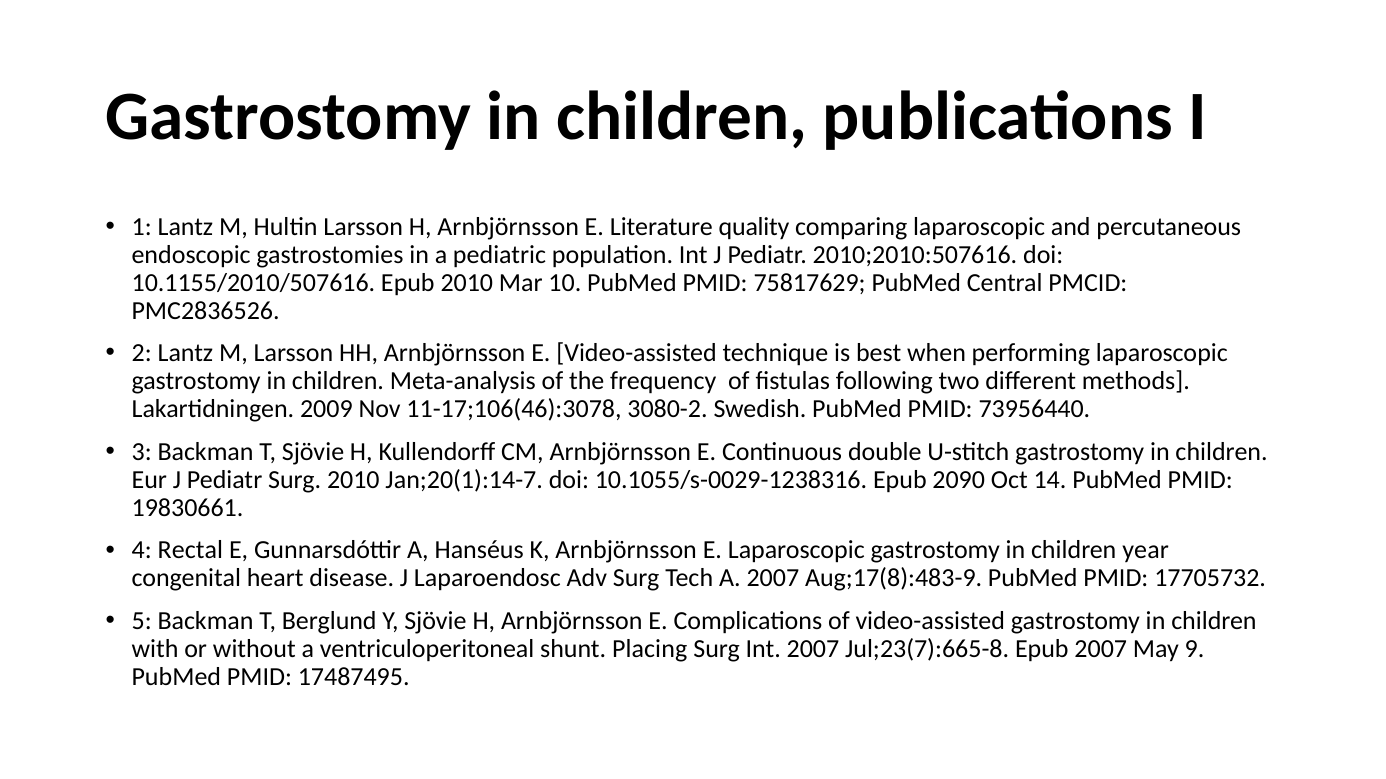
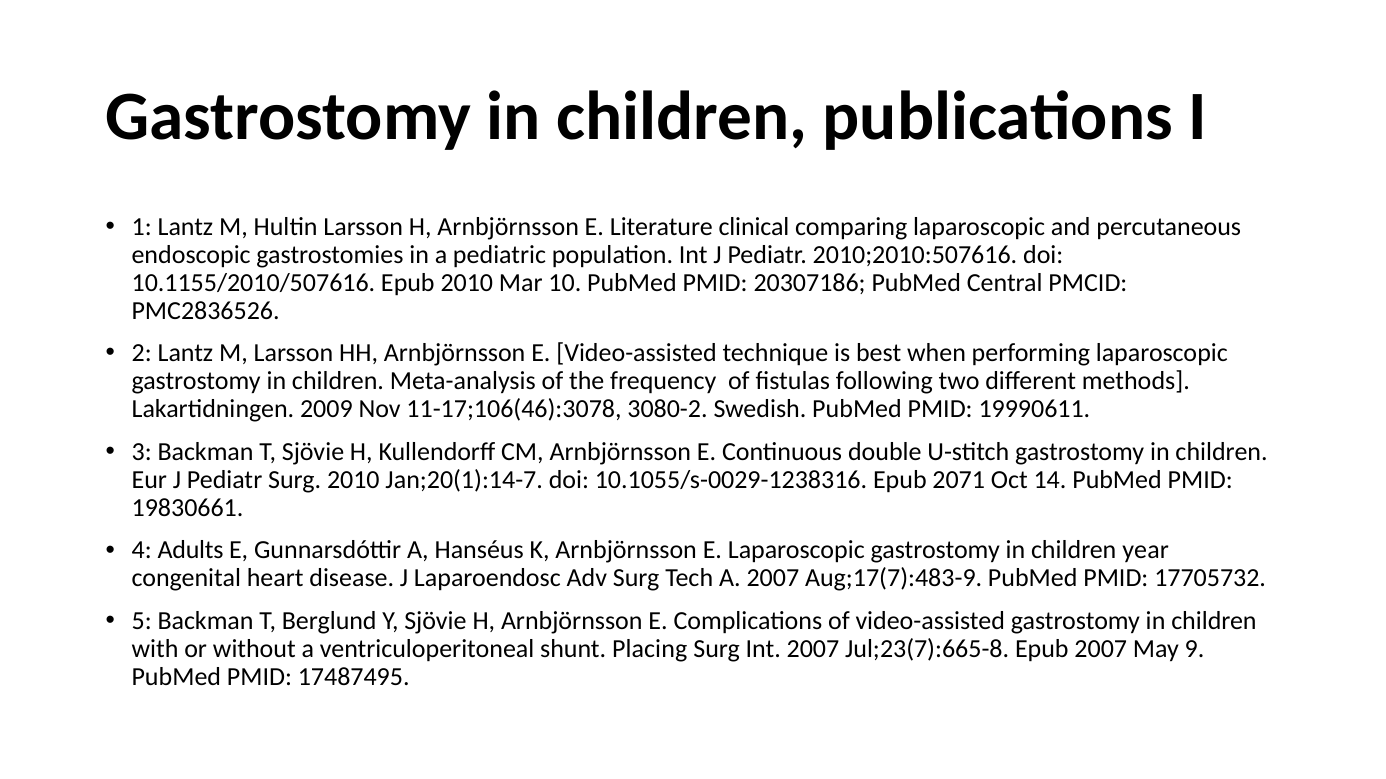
quality: quality -> clinical
75817629: 75817629 -> 20307186
73956440: 73956440 -> 19990611
2090: 2090 -> 2071
Rectal: Rectal -> Adults
Aug;17(8):483-9: Aug;17(8):483-9 -> Aug;17(7):483-9
